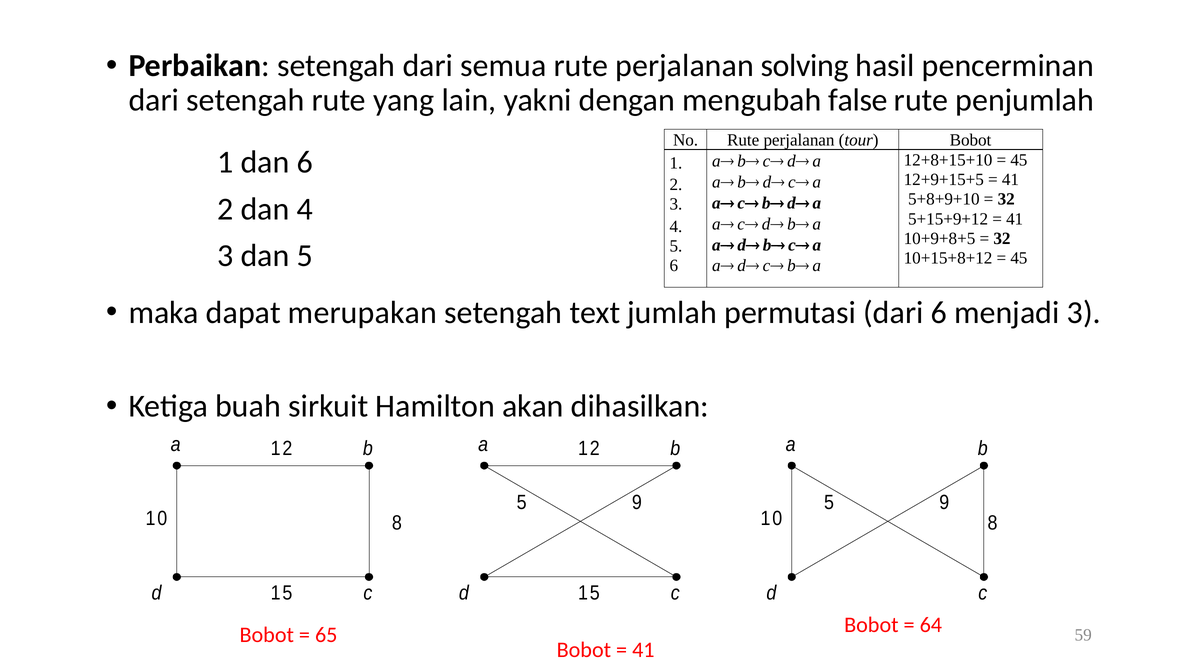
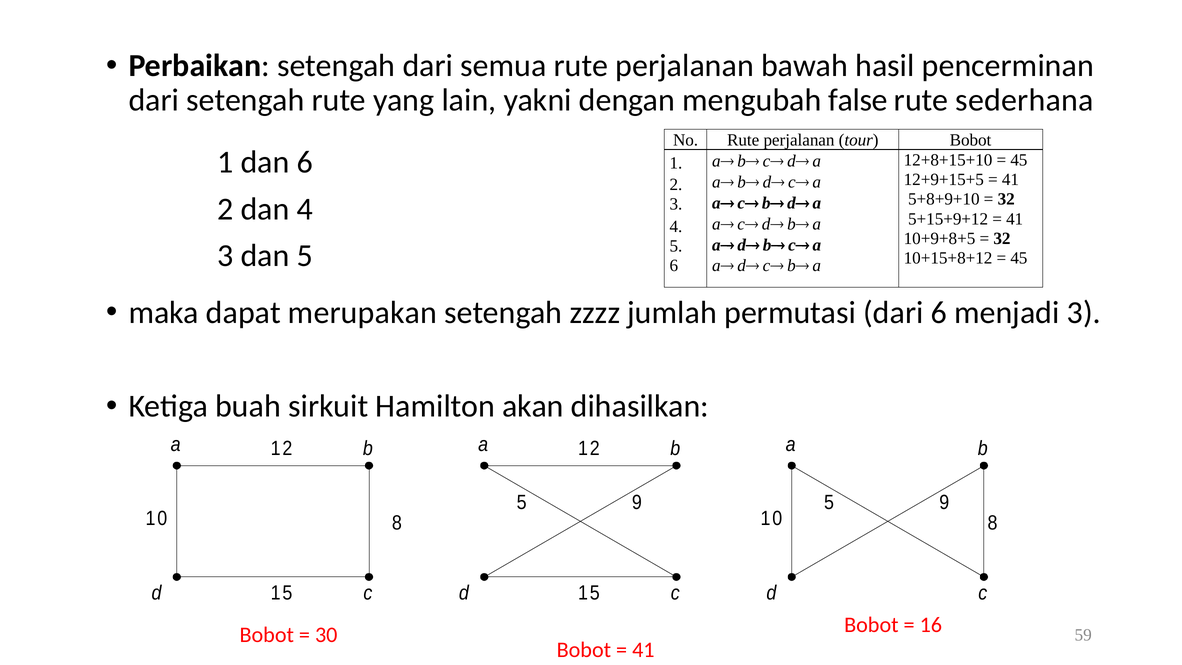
solving: solving -> bawah
penjumlah: penjumlah -> sederhana
text: text -> zzzz
65: 65 -> 30
64: 64 -> 16
